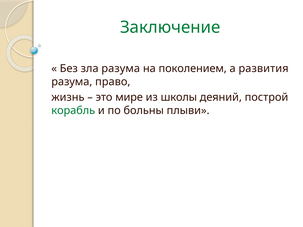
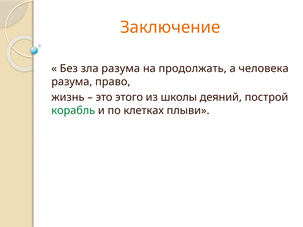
Заключение colour: green -> orange
поколением: поколением -> продолжать
развития: развития -> человека
мире: мире -> этого
больны: больны -> клетках
